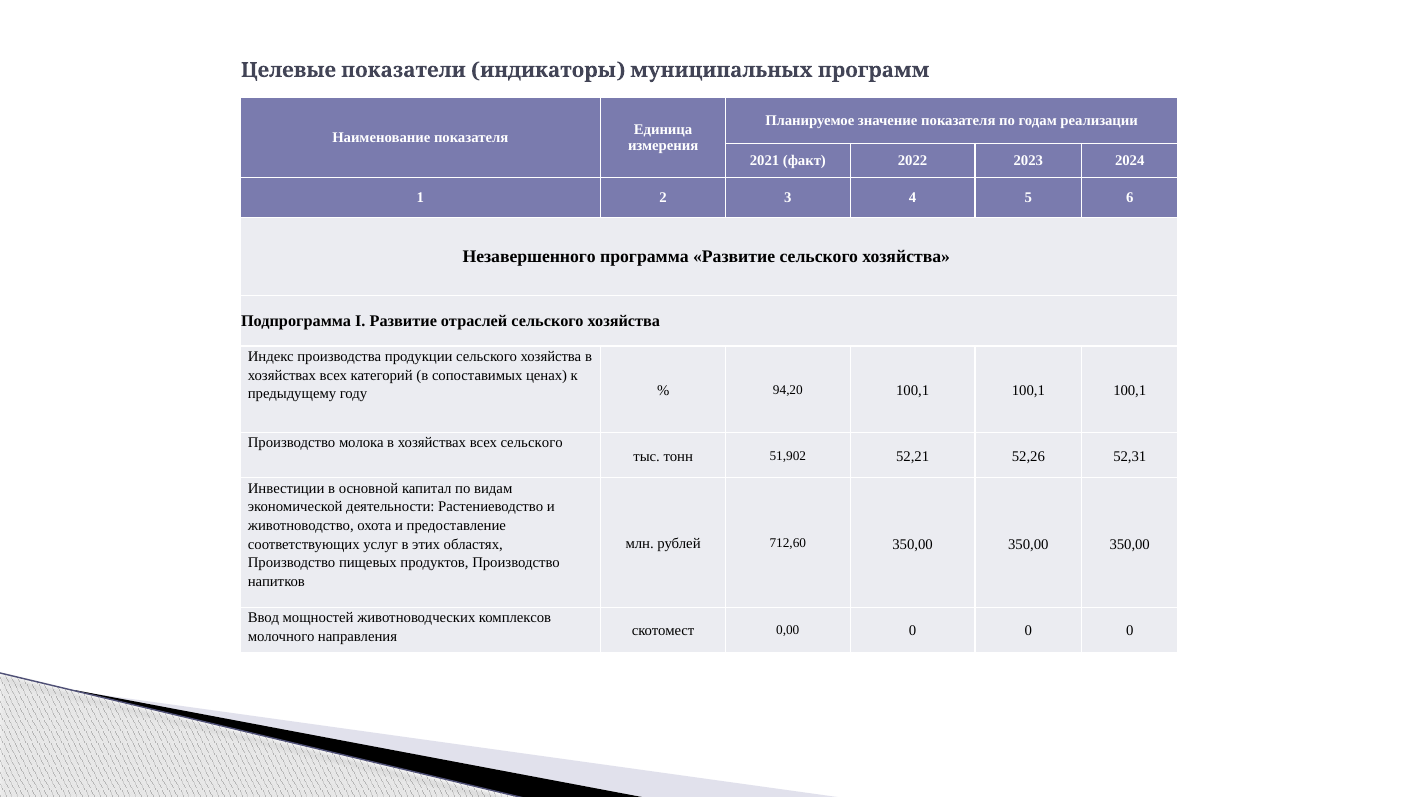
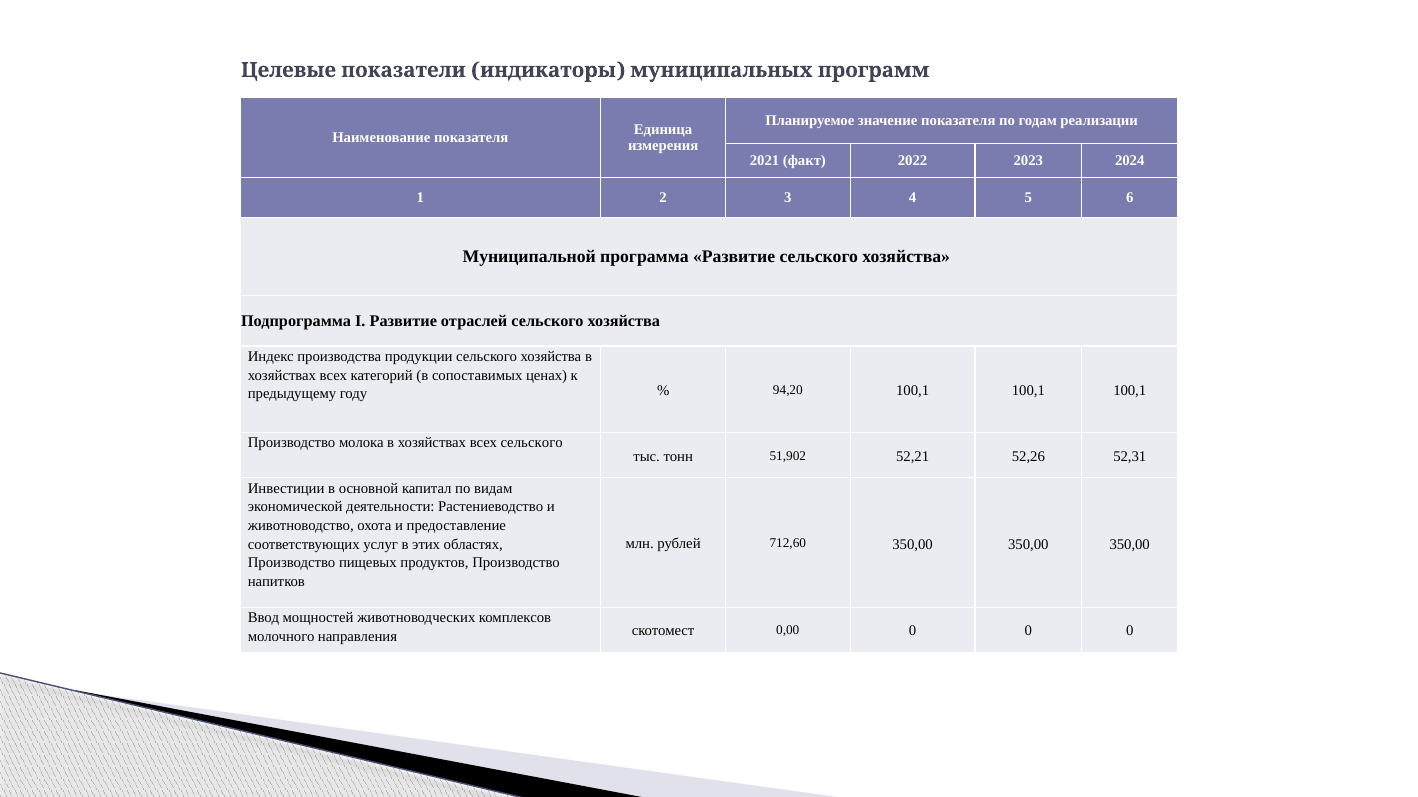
Незавершенного: Незавершенного -> Муниципальной
